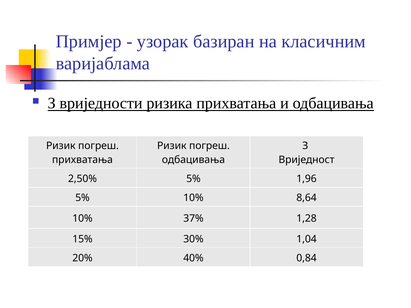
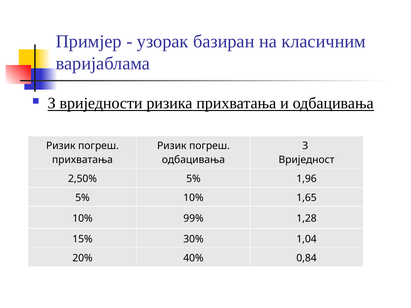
8,64: 8,64 -> 1,65
37%: 37% -> 99%
